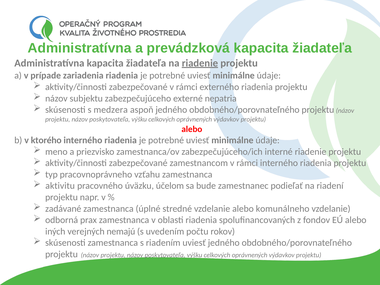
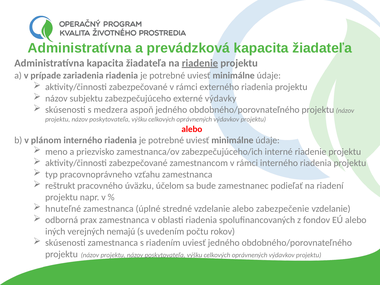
nepatria: nepatria -> výdavky
ktorého: ktorého -> plánom
aktivitu: aktivitu -> reštrukt
zadávané: zadávané -> hnuteľné
komunálneho: komunálneho -> zabezpečenie
